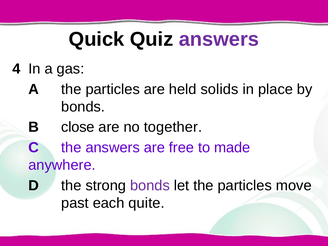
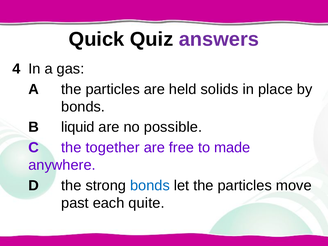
close: close -> liquid
together: together -> possible
the answers: answers -> together
bonds at (150, 185) colour: purple -> blue
